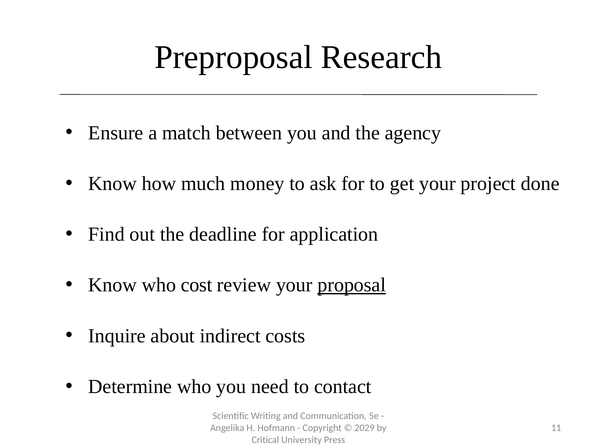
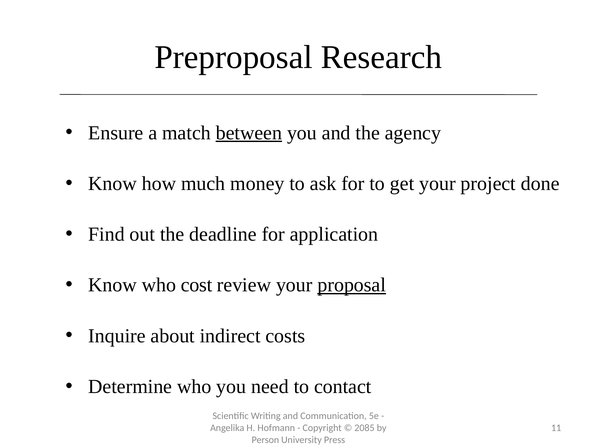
between underline: none -> present
2029: 2029 -> 2085
Critical: Critical -> Person
